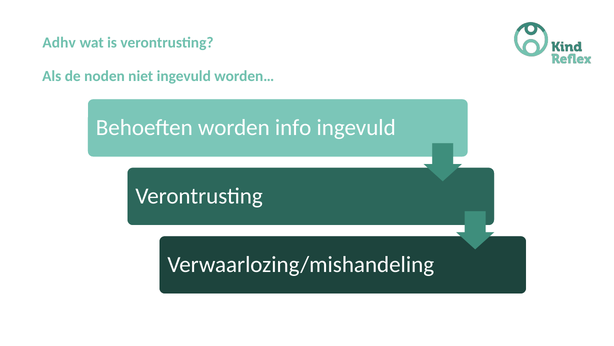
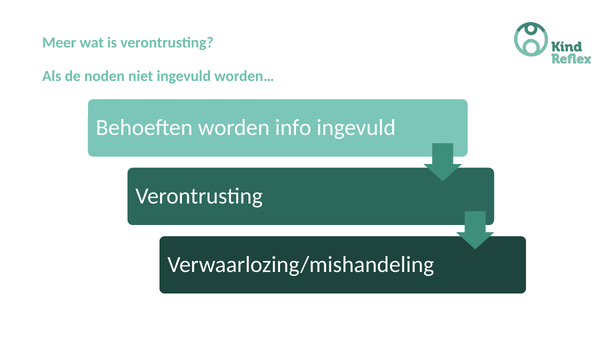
Adhv: Adhv -> Meer
